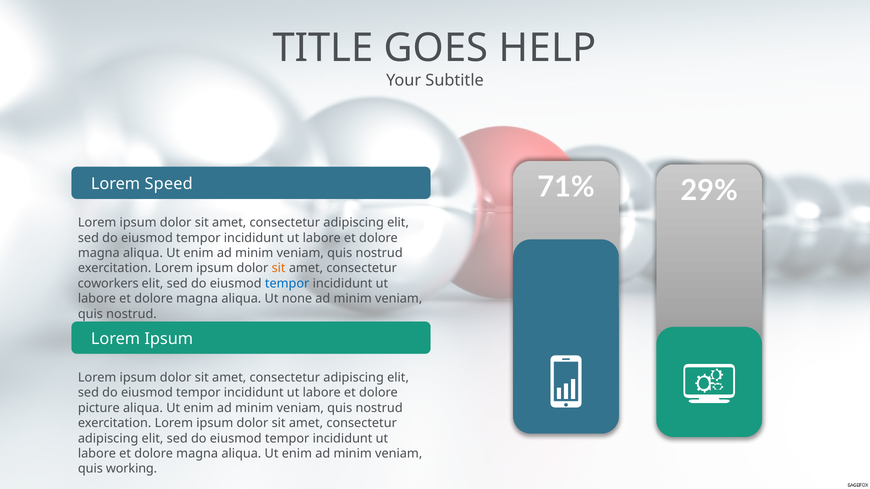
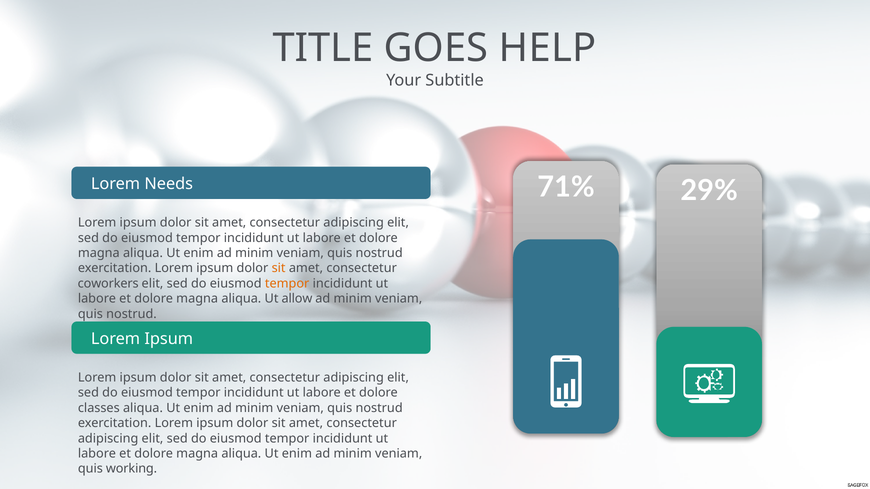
Speed: Speed -> Needs
tempor at (287, 284) colour: blue -> orange
none: none -> allow
picture: picture -> classes
